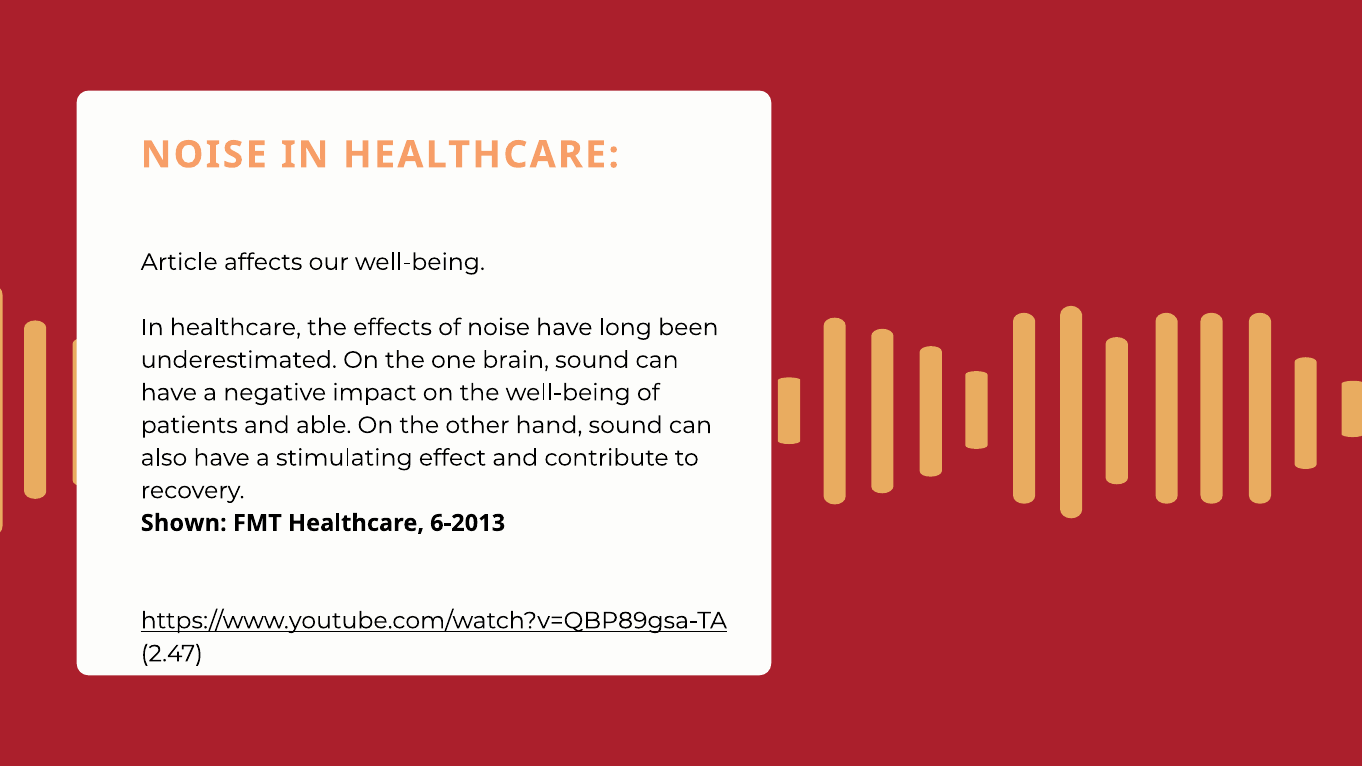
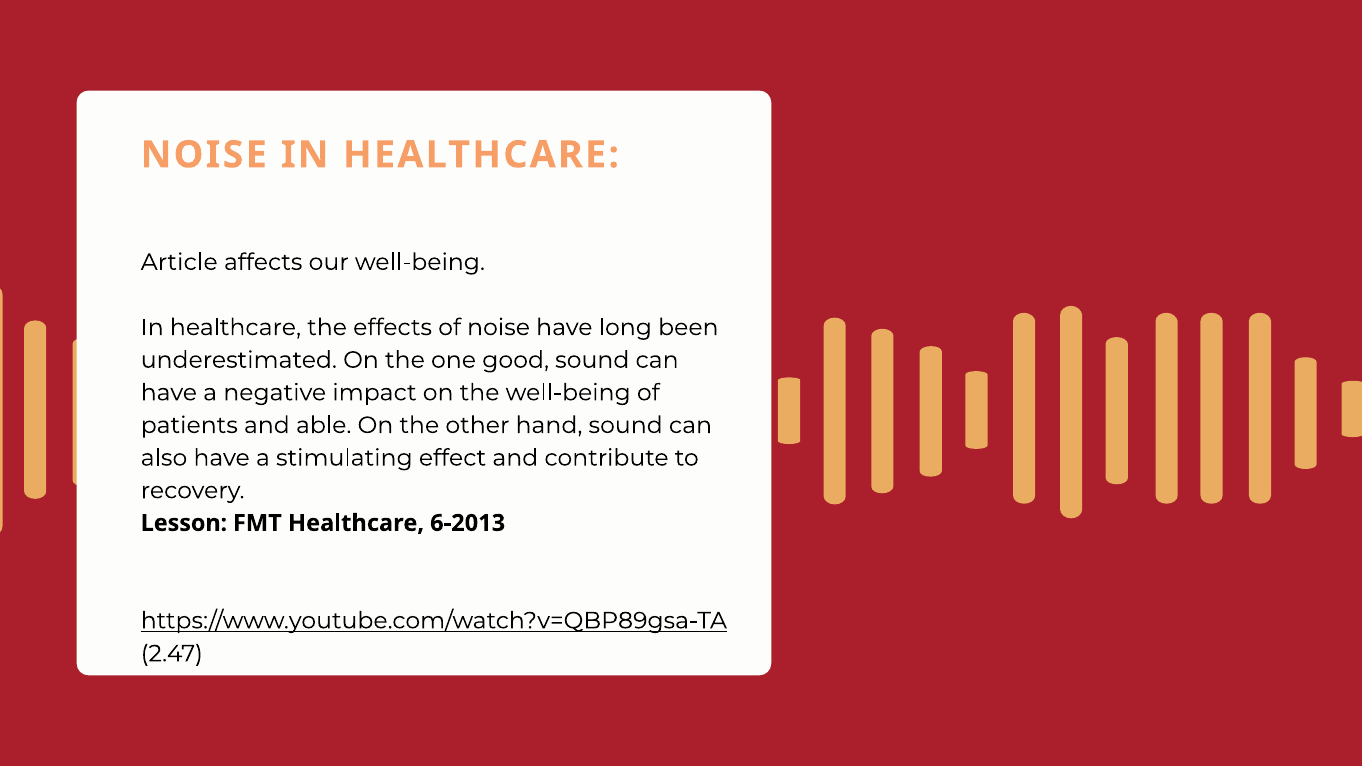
brain: brain -> good
Shown: Shown -> Lesson
